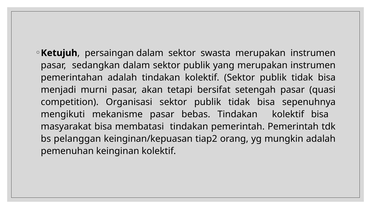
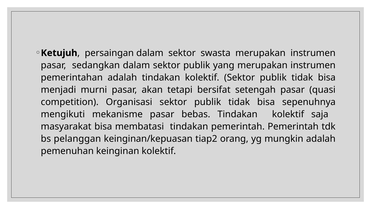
kolektif bisa: bisa -> saja
